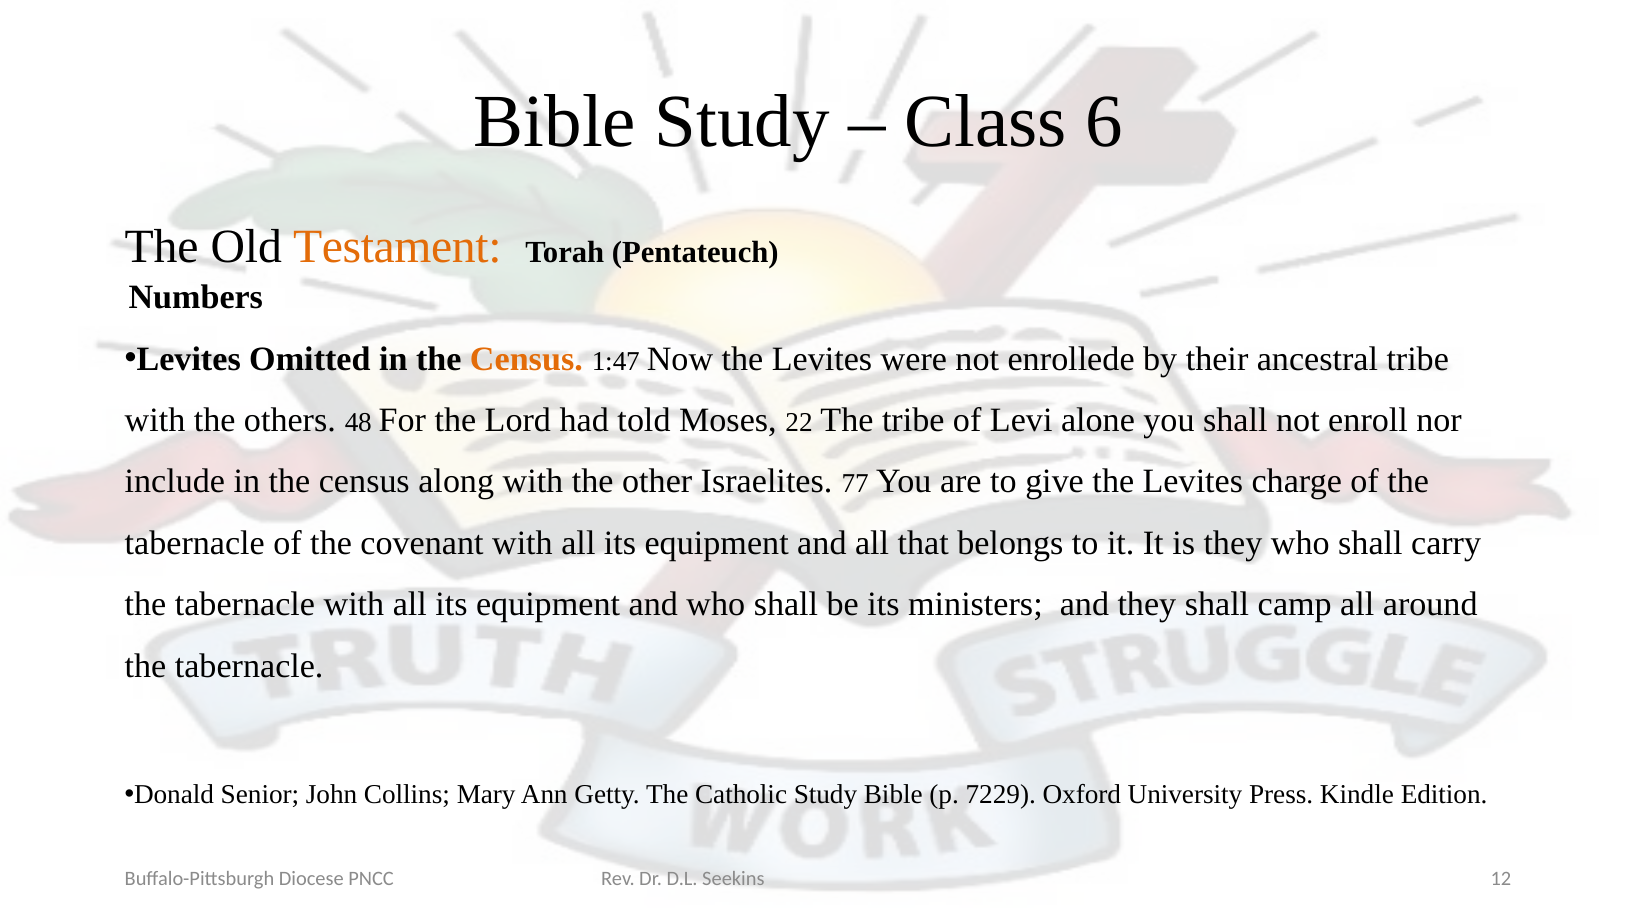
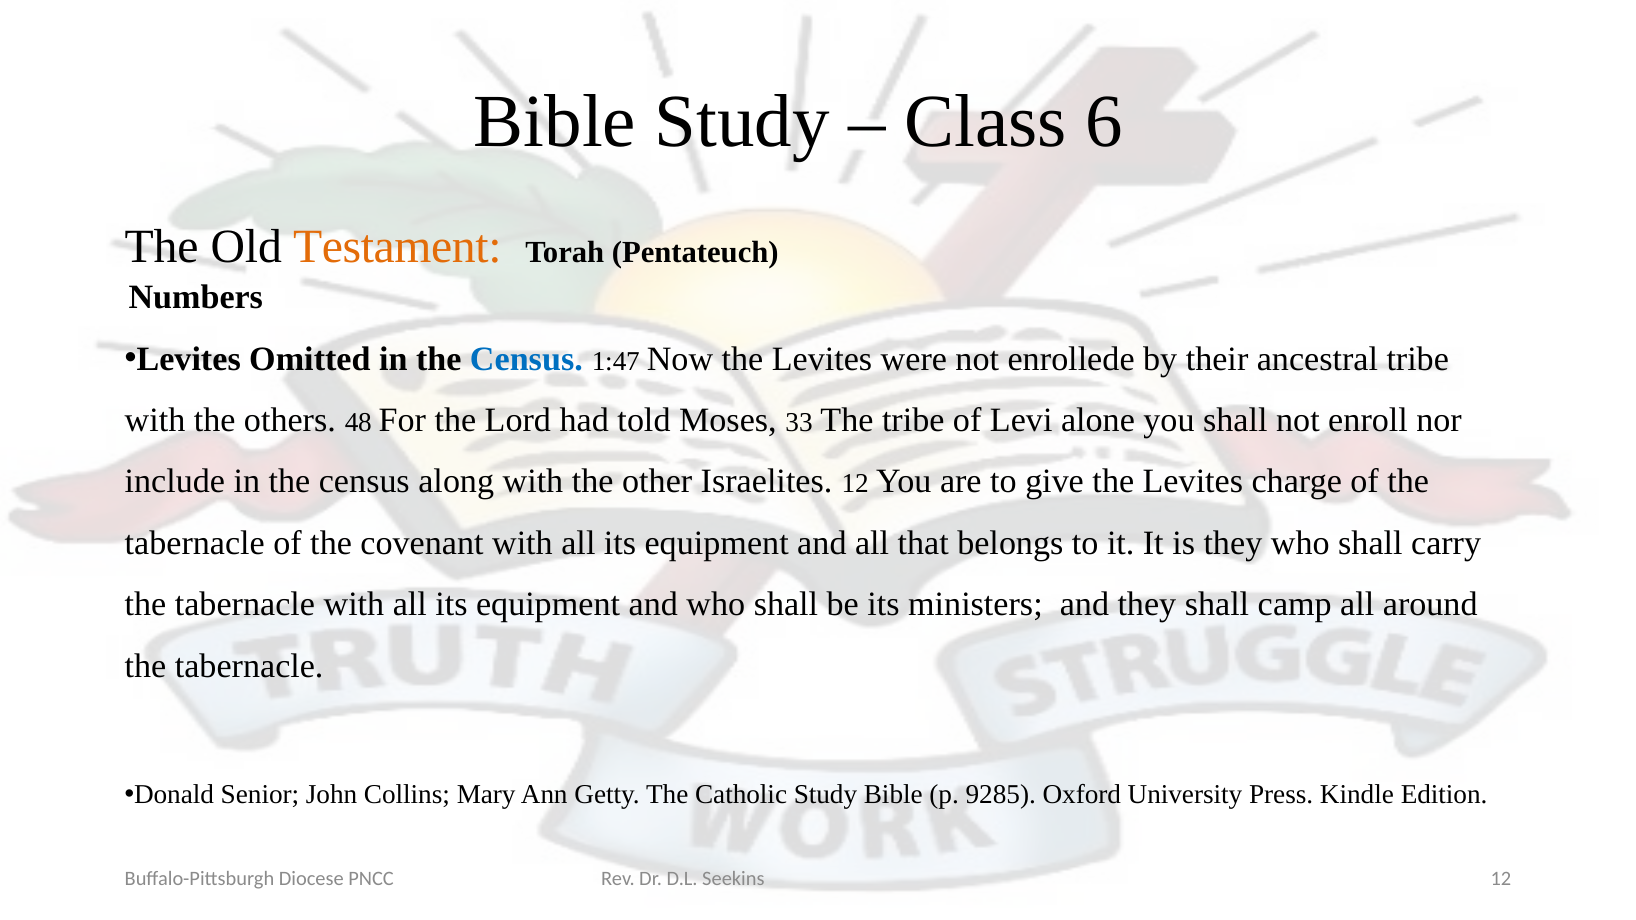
Census at (526, 359) colour: orange -> blue
22: 22 -> 33
Israelites 77: 77 -> 12
7229: 7229 -> 9285
